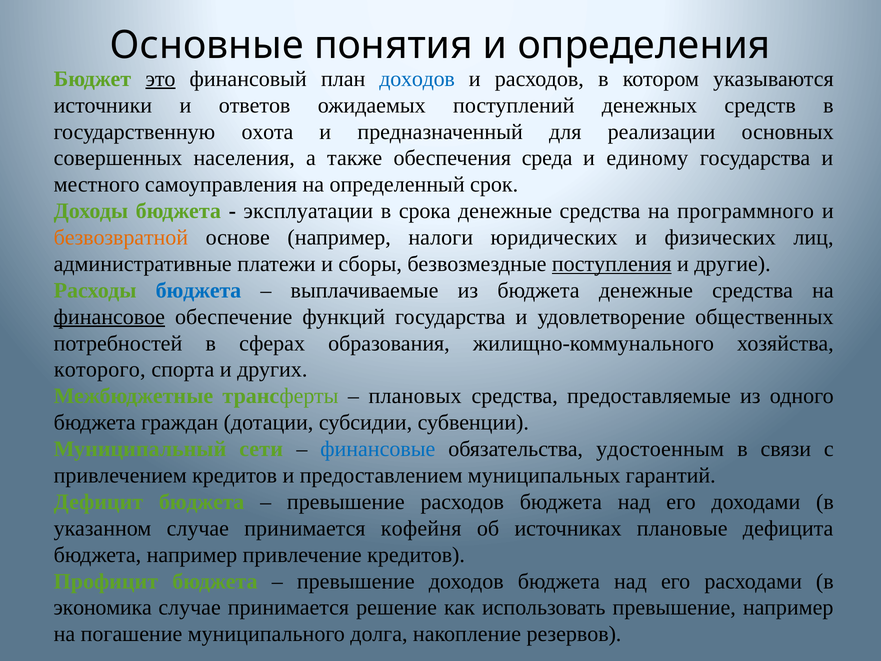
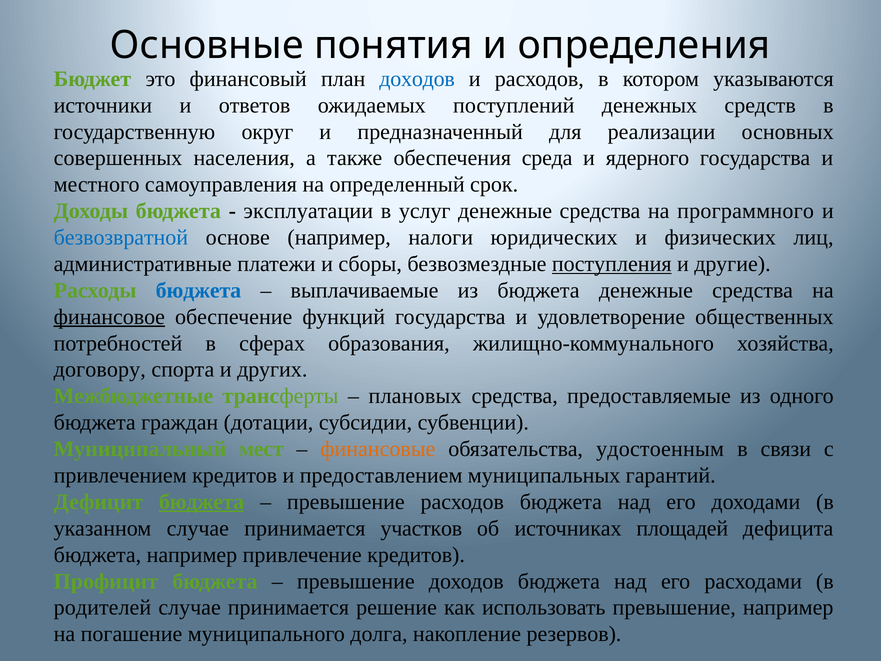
это underline: present -> none
охота: охота -> округ
единому: единому -> ядерного
срока: срока -> услуг
безвозвратной colour: orange -> blue
которого: которого -> договору
сети: сети -> мест
финансовые colour: blue -> orange
бюджета at (202, 502) underline: none -> present
кофейня: кофейня -> участков
плановые: плановые -> площадей
экономика: экономика -> родителей
